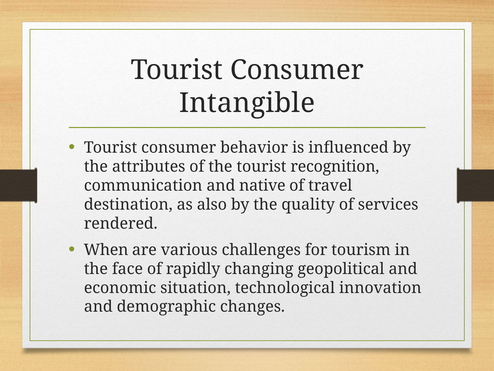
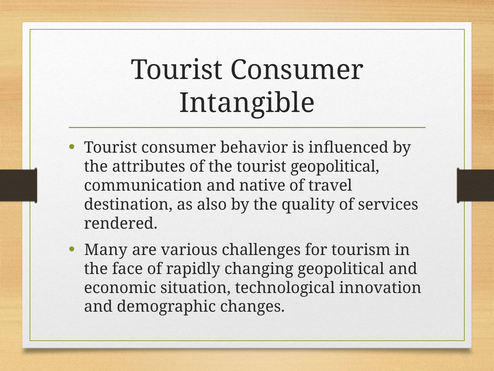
tourist recognition: recognition -> geopolitical
When: When -> Many
